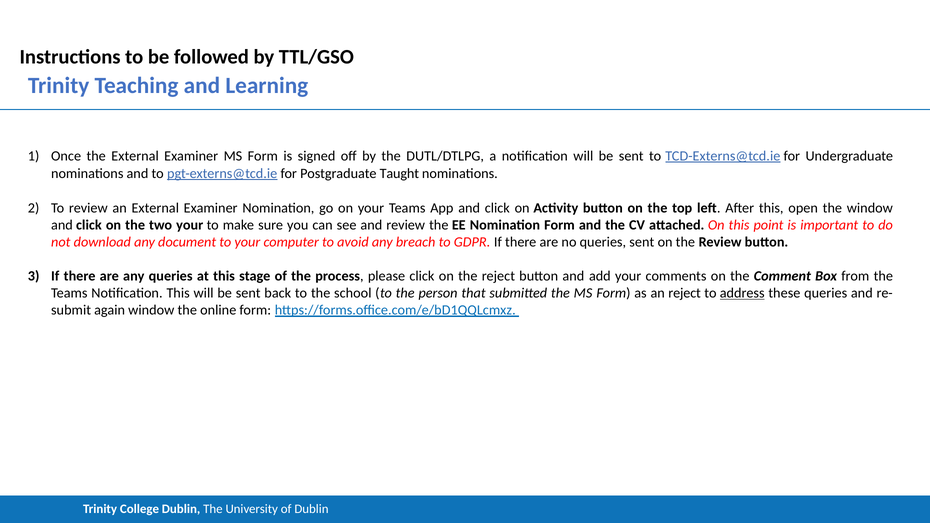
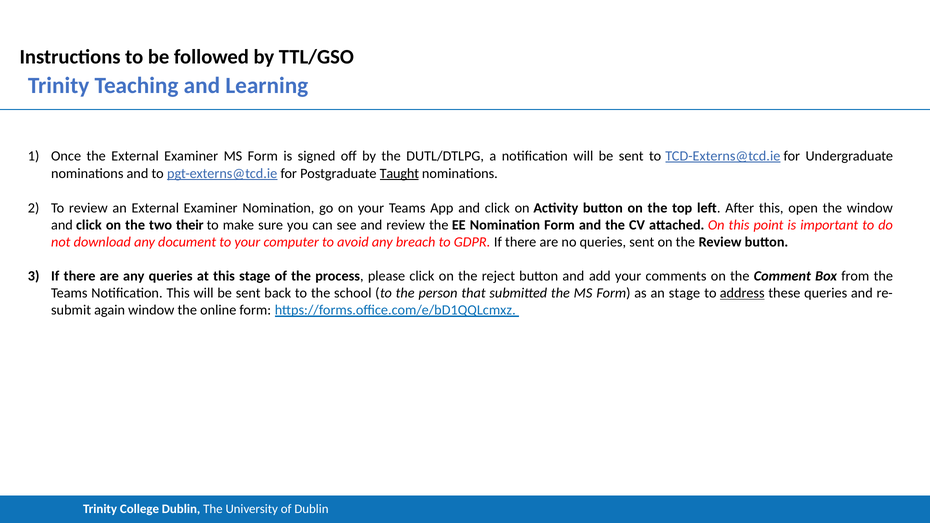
Taught underline: none -> present
two your: your -> their
an reject: reject -> stage
